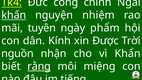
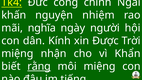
khấn underline: present -> none
tuyên: tuyên -> nghĩa
phẩm: phẩm -> người
nguồn at (17, 53): nguồn -> miệng
